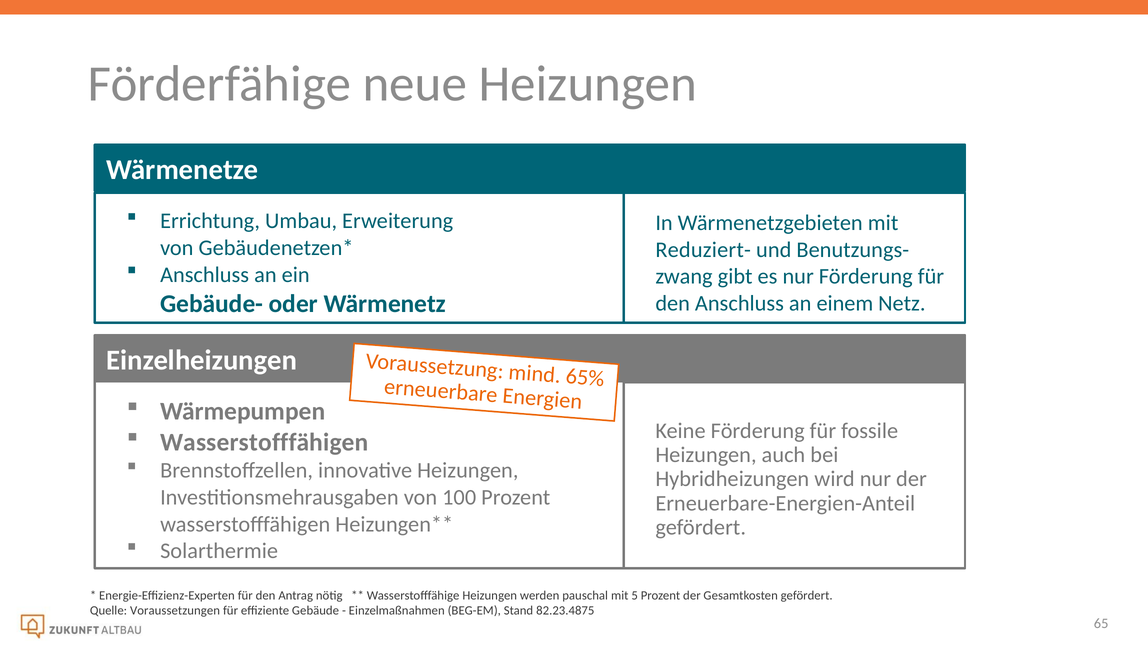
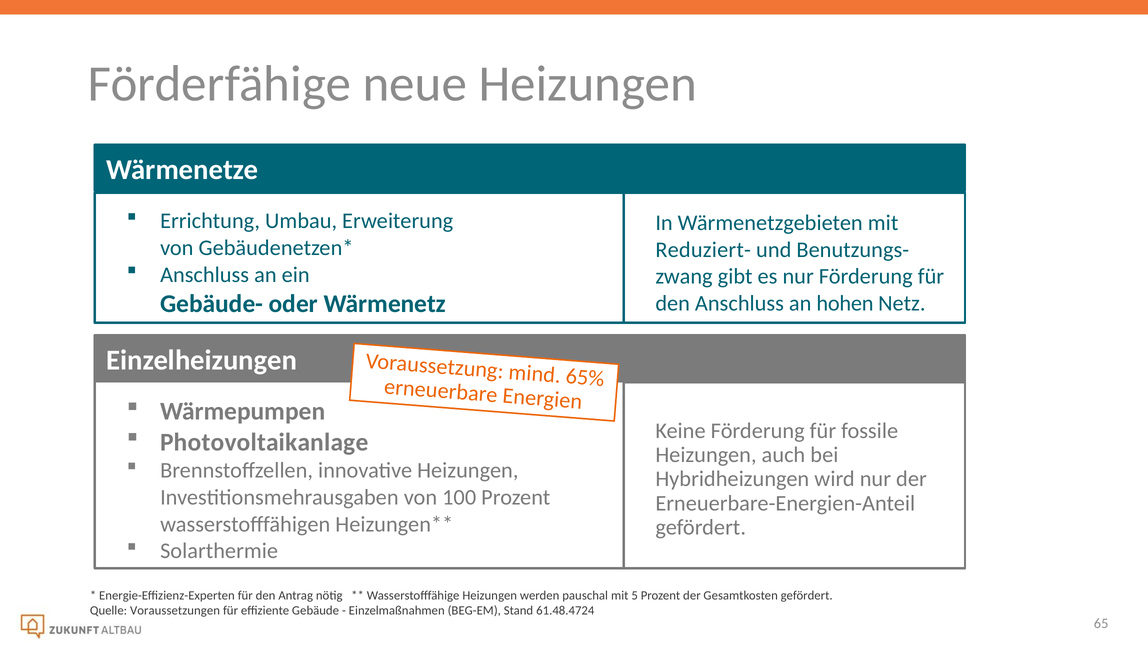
einem: einem -> hohen
Wasserstofffähigen at (264, 442): Wasserstofffähigen -> Photovoltaikanlage
82.23.4875: 82.23.4875 -> 61.48.4724
